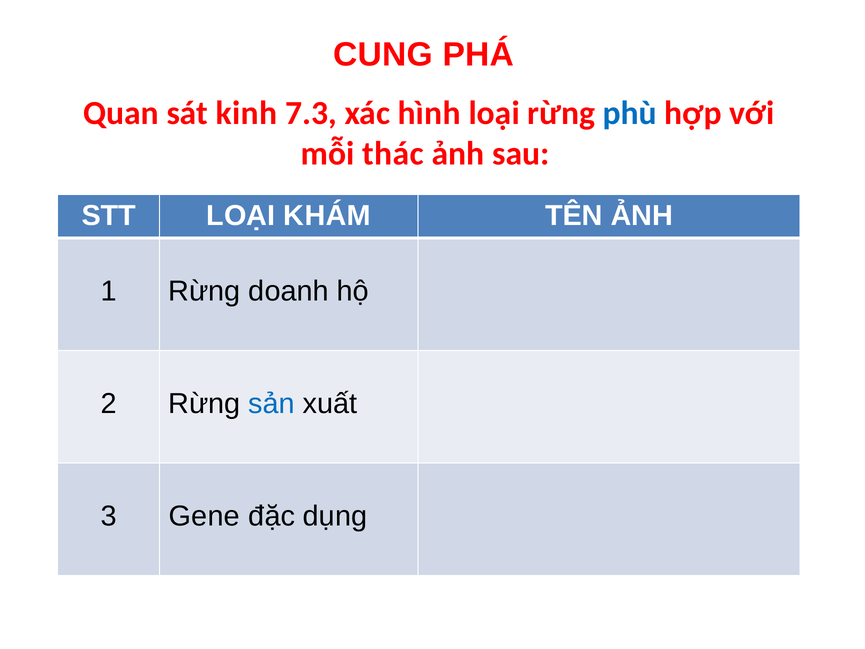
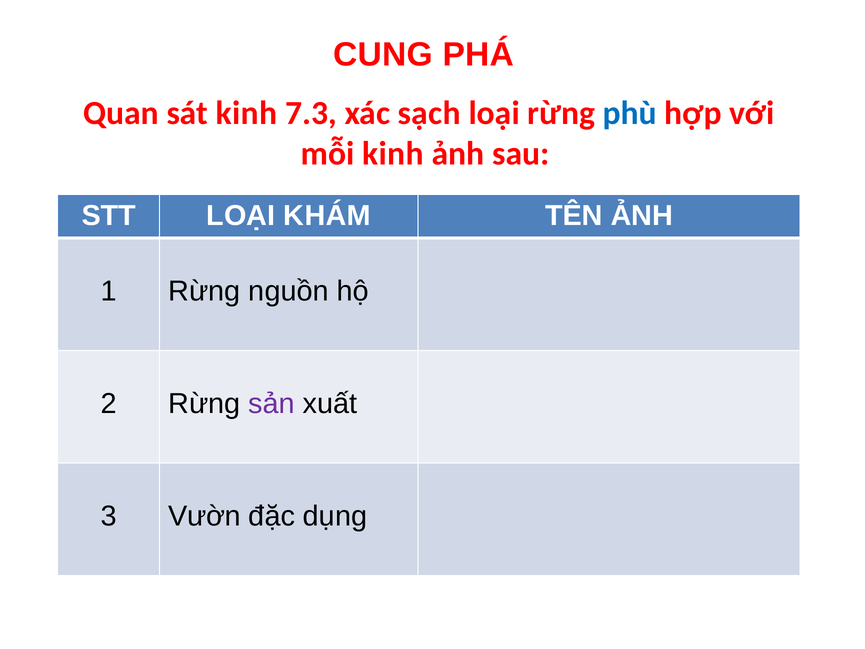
hình: hình -> sạch
mỗi thác: thác -> kinh
doanh: doanh -> nguồn
sản colour: blue -> purple
Gene: Gene -> Vườn
